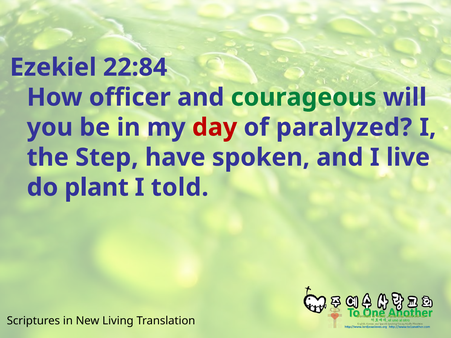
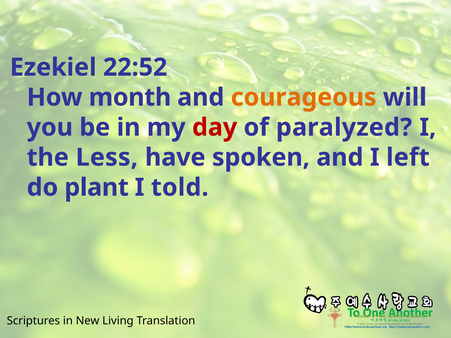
22:84: 22:84 -> 22:52
officer: officer -> month
courageous colour: green -> orange
Step: Step -> Less
live: live -> left
